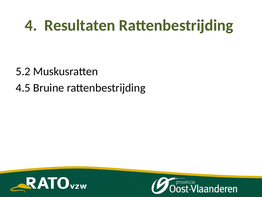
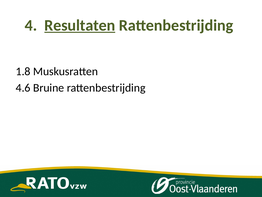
Resultaten underline: none -> present
5.2: 5.2 -> 1.8
4.5: 4.5 -> 4.6
